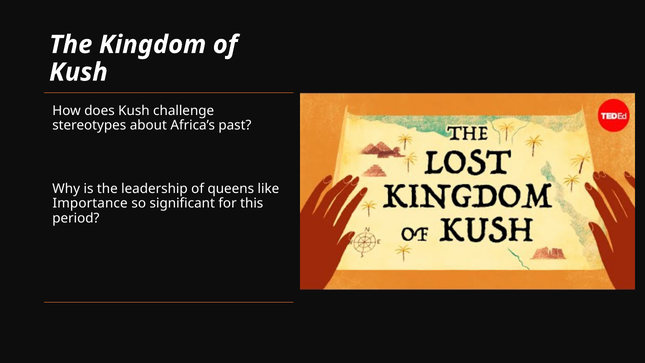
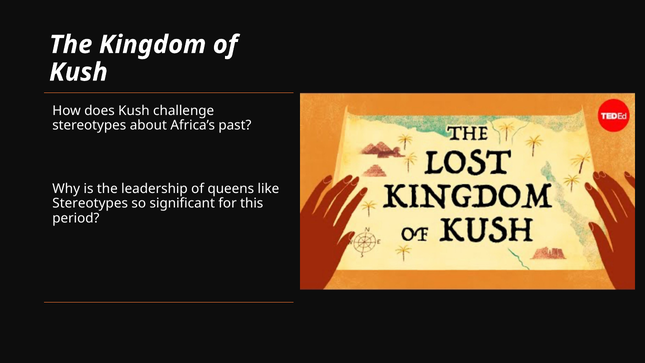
Importance at (90, 203): Importance -> Stereotypes
